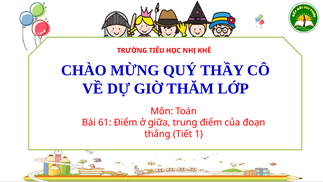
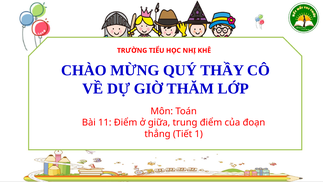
61: 61 -> 11
